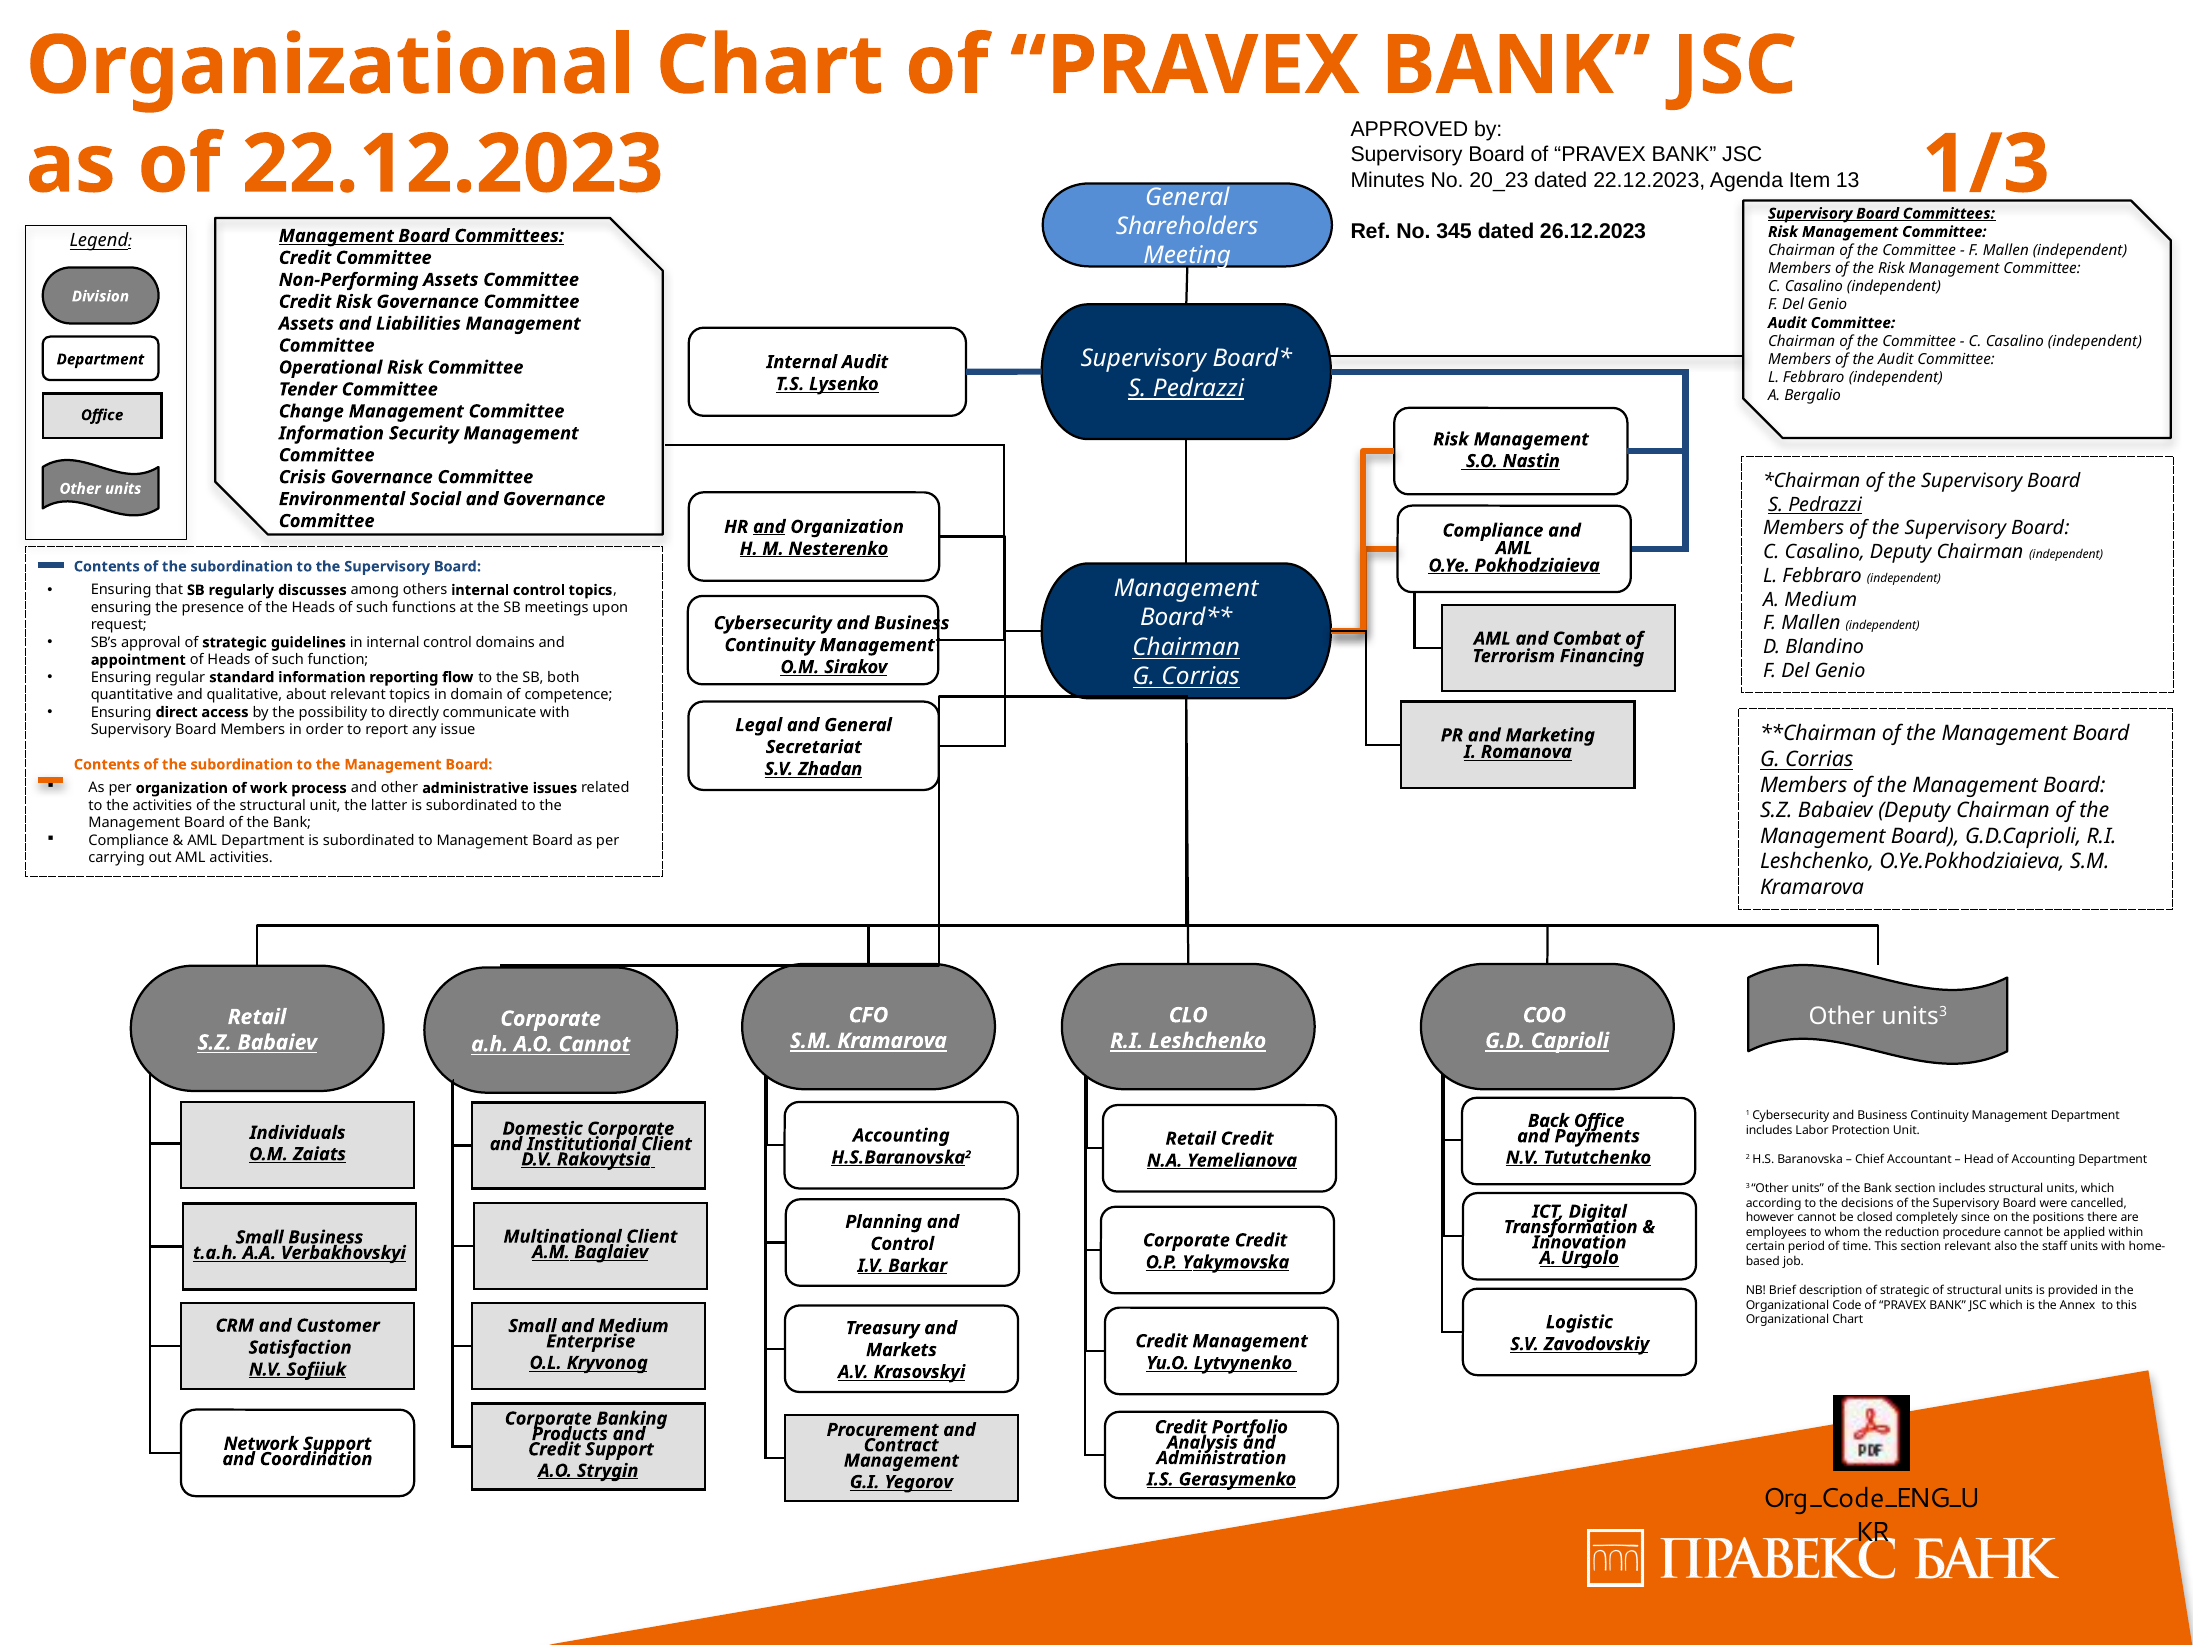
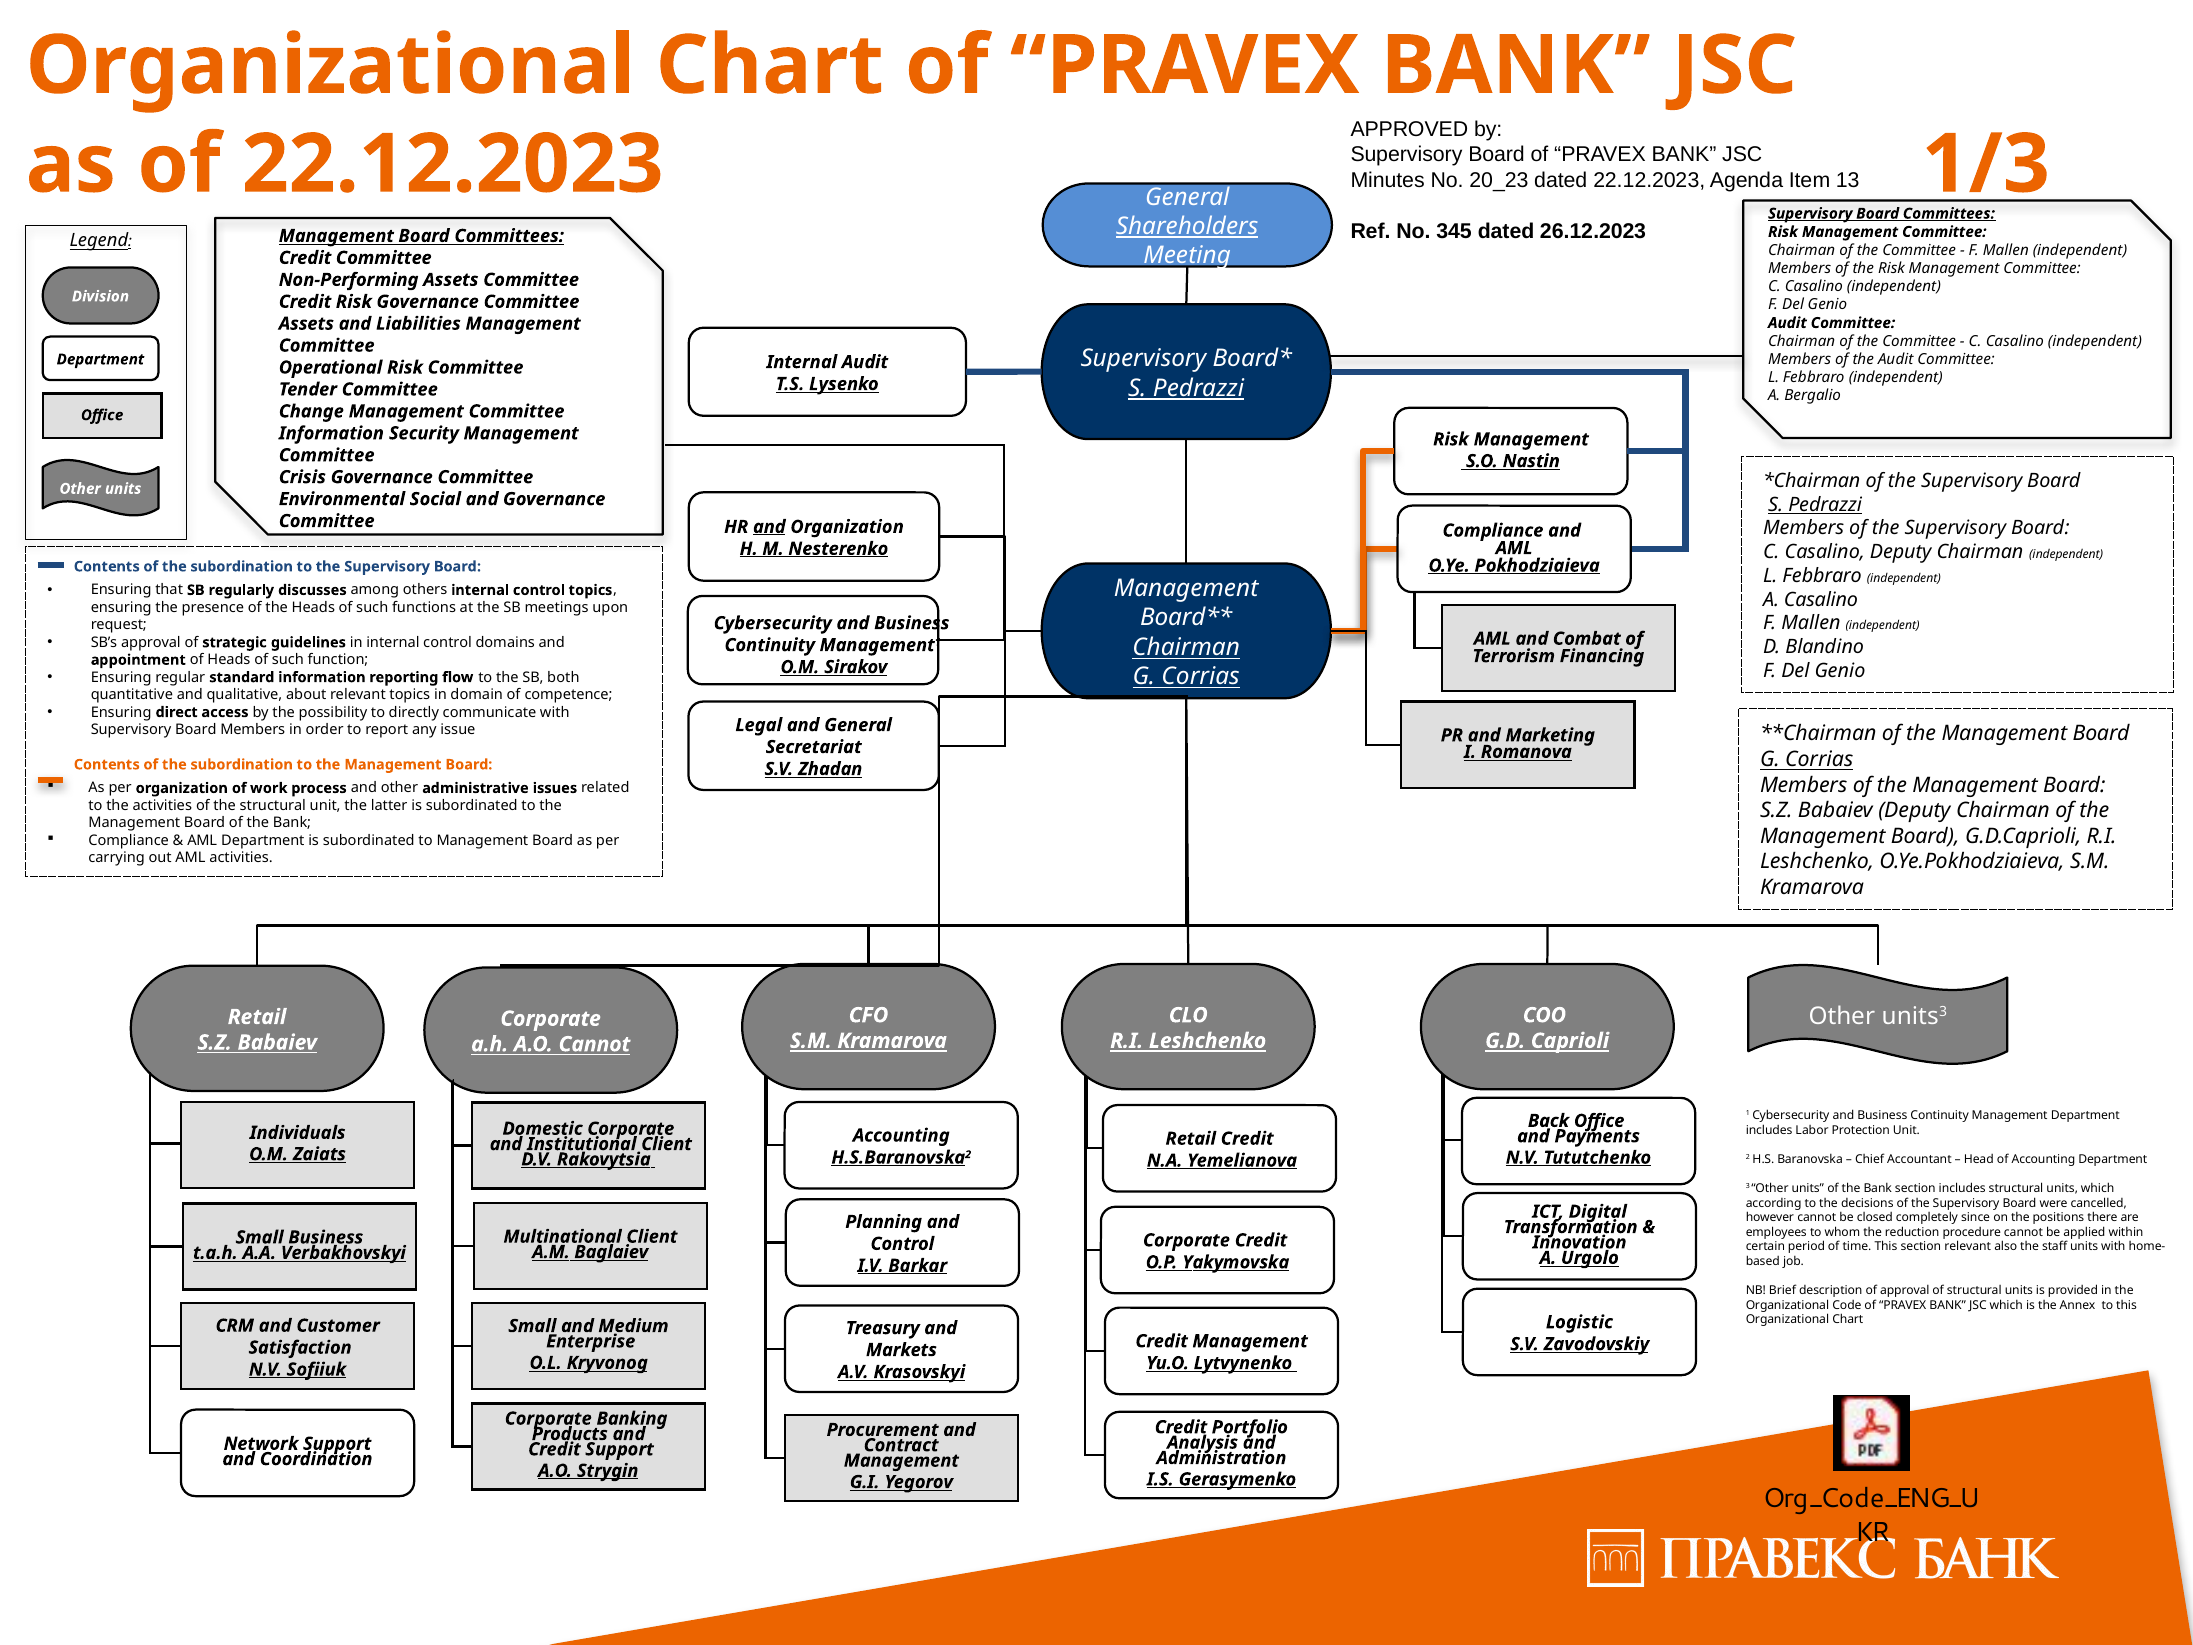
Shareholders underline: none -> present
A Medium: Medium -> Casalino
description of strategic: strategic -> approval
